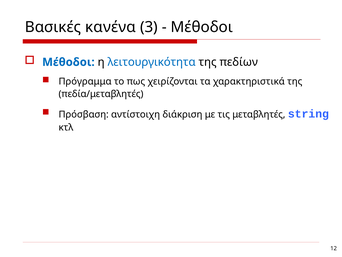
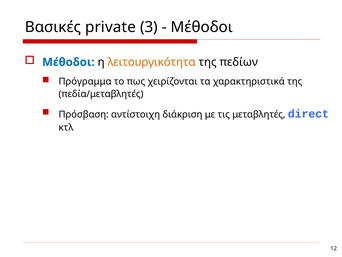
κανένα: κανένα -> private
λειτουργικότητα colour: blue -> orange
string: string -> direct
